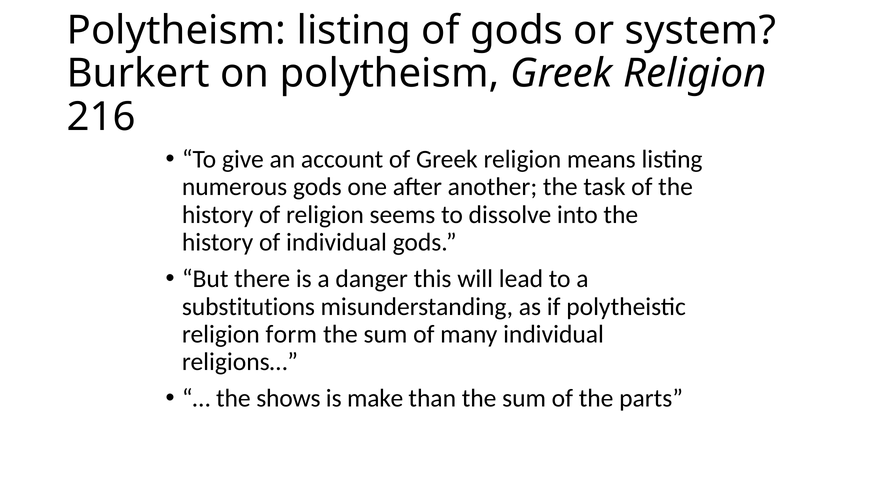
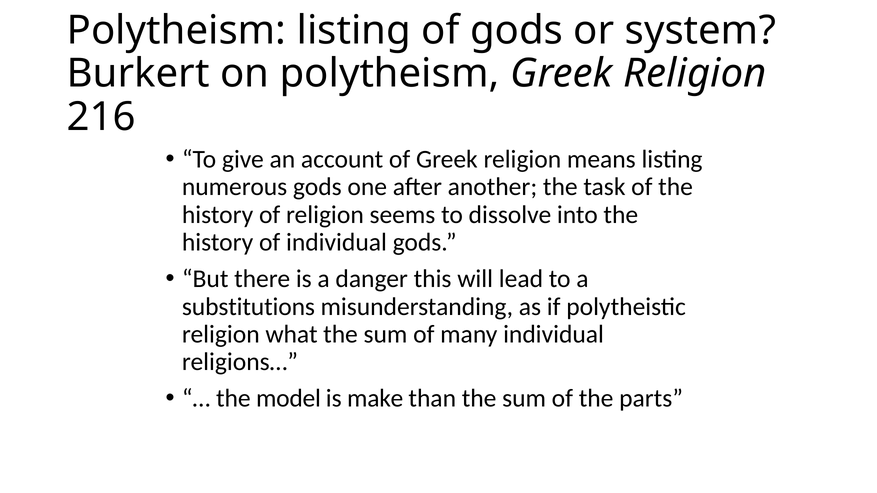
form: form -> what
shows: shows -> model
